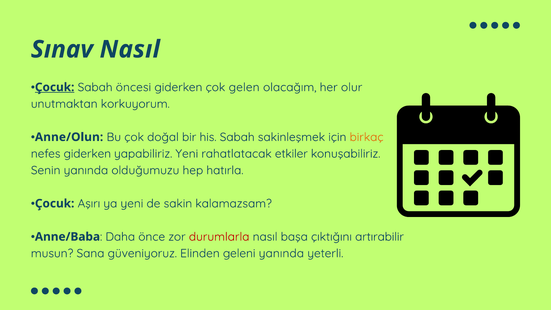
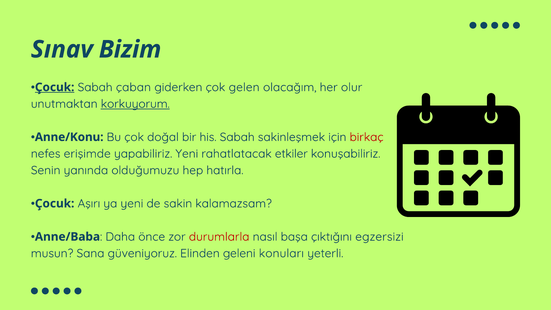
Sınav Nasıl: Nasıl -> Bizim
öncesi: öncesi -> çaban
korkuyorum underline: none -> present
Anne/Olun: Anne/Olun -> Anne/Konu
birkaç colour: orange -> red
nefes giderken: giderken -> erişimde
artırabilir: artırabilir -> egzersizi
geleni yanında: yanında -> konuları
